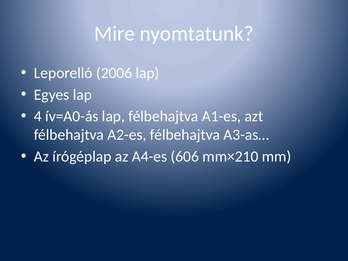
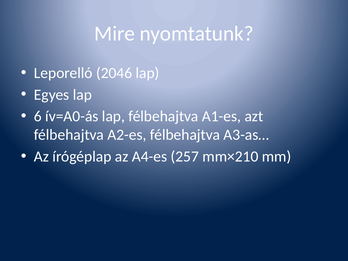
2006: 2006 -> 2046
4: 4 -> 6
606: 606 -> 257
